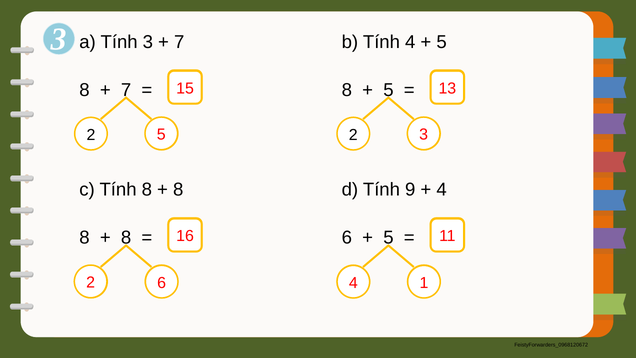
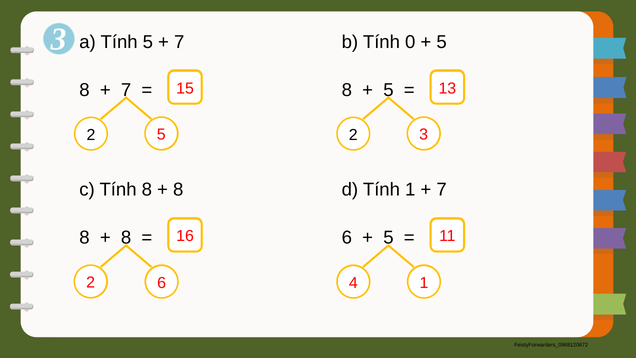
Tính 3: 3 -> 5
Tính 4: 4 -> 0
Tính 9: 9 -> 1
4 at (442, 190): 4 -> 7
